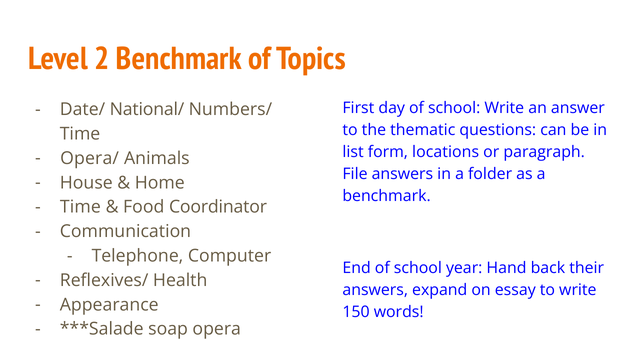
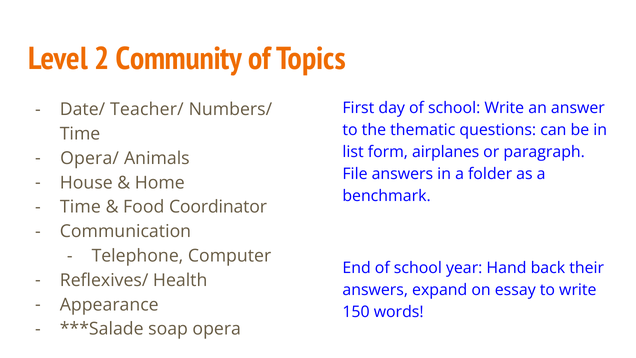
2 Benchmark: Benchmark -> Community
National/: National/ -> Teacher/
locations: locations -> airplanes
